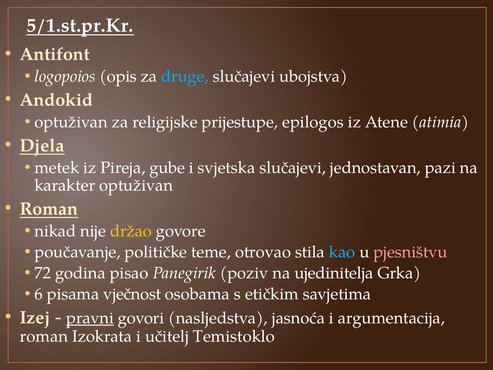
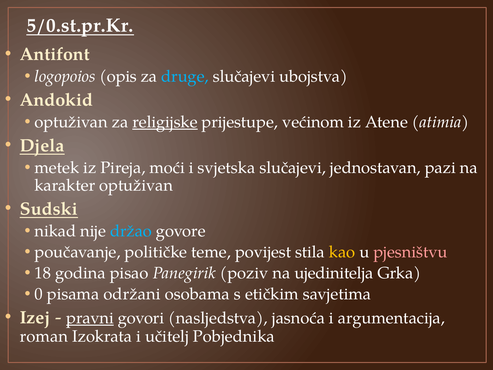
5/1.st.pr.Kr: 5/1.st.pr.Kr -> 5/0.st.pr.Kr
religijske underline: none -> present
epilogos: epilogos -> većinom
gube: gube -> moći
Roman at (49, 209): Roman -> Sudski
držao colour: yellow -> light blue
otrovao: otrovao -> povijest
kao colour: light blue -> yellow
72: 72 -> 18
6: 6 -> 0
vječnost: vječnost -> održani
Temistoklo: Temistoklo -> Pobjednika
